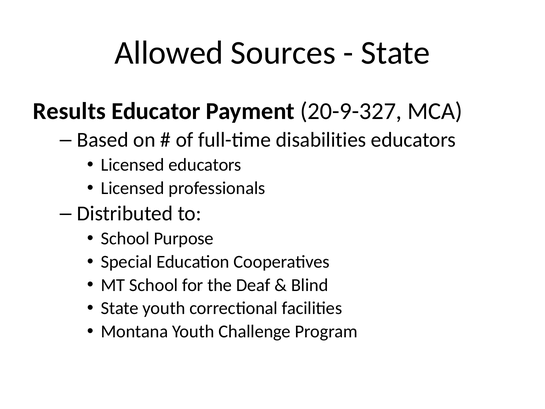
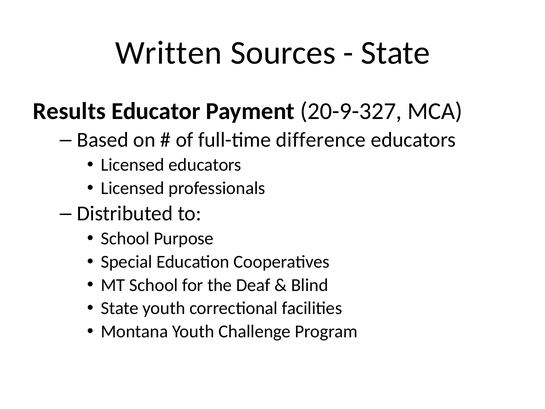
Allowed: Allowed -> Written
disabilities: disabilities -> difference
